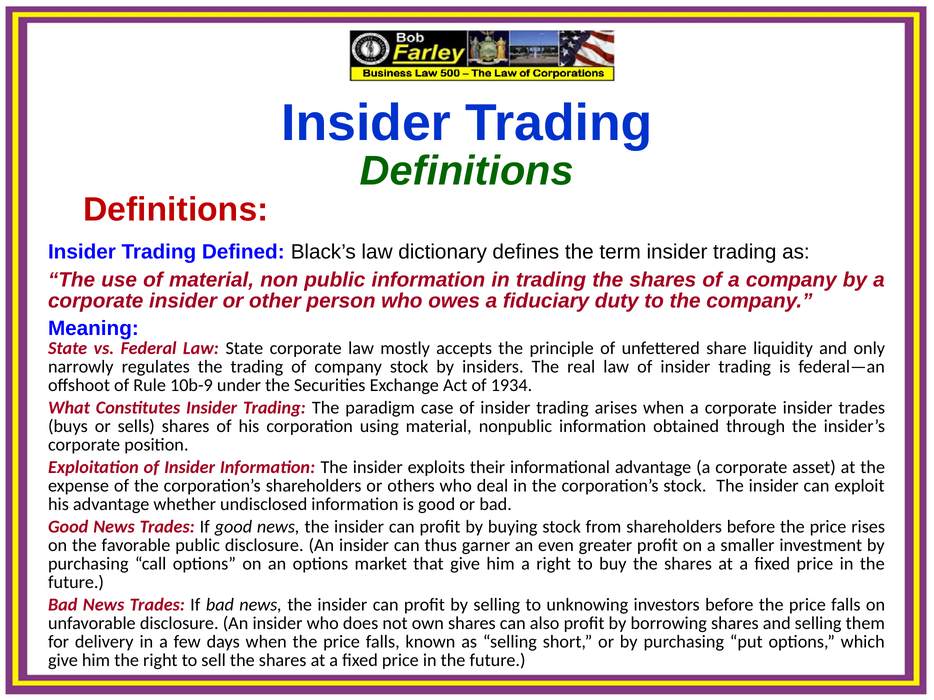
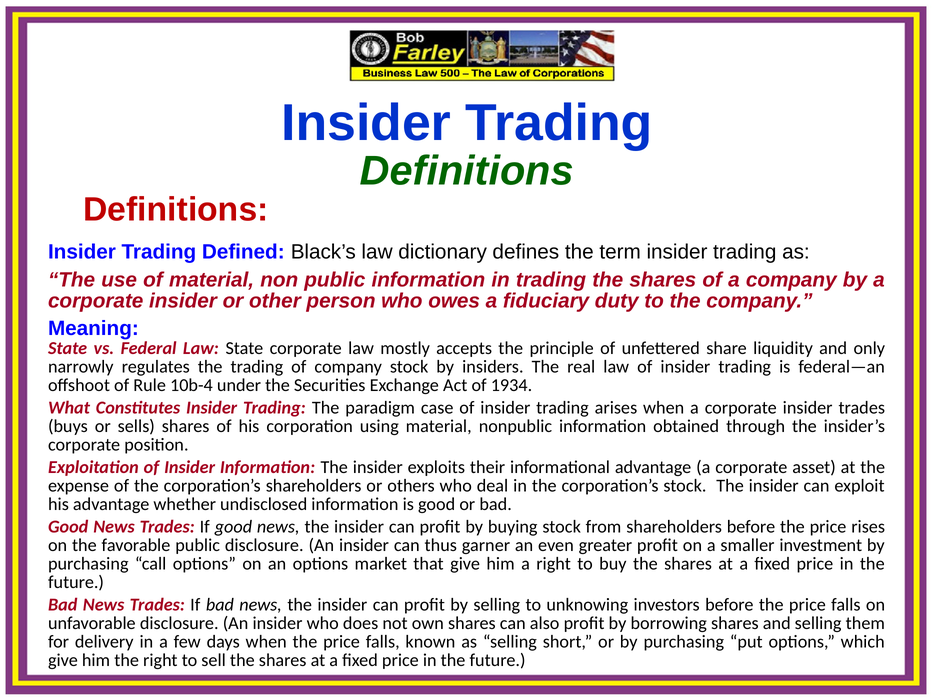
10b-9: 10b-9 -> 10b-4
